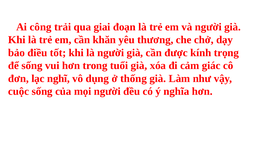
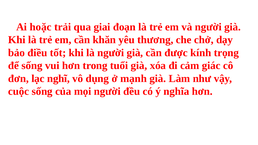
công: công -> hoặc
thống: thống -> mạnh
